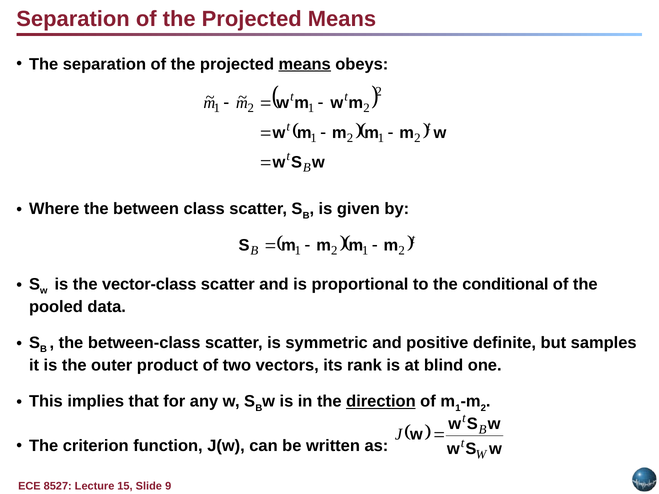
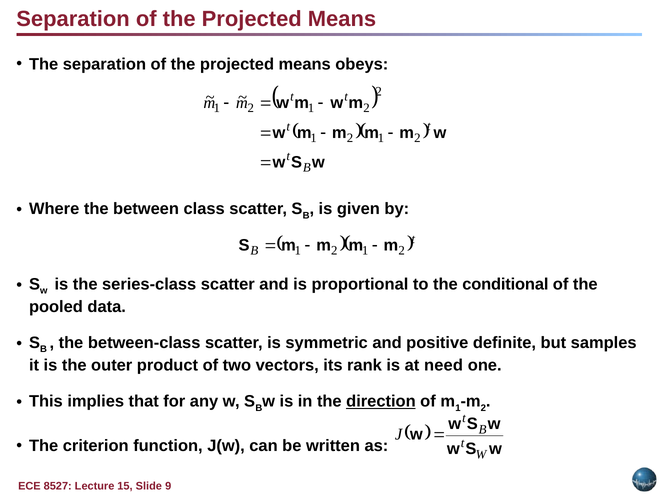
means at (305, 64) underline: present -> none
vector-class: vector-class -> series-class
blind: blind -> need
